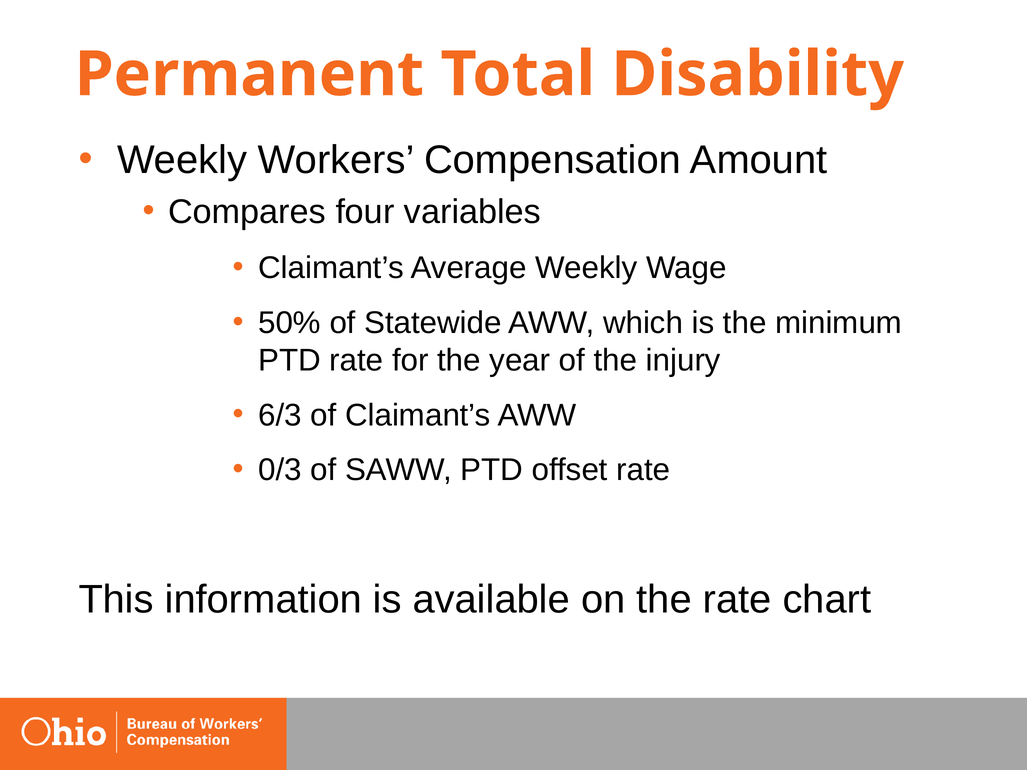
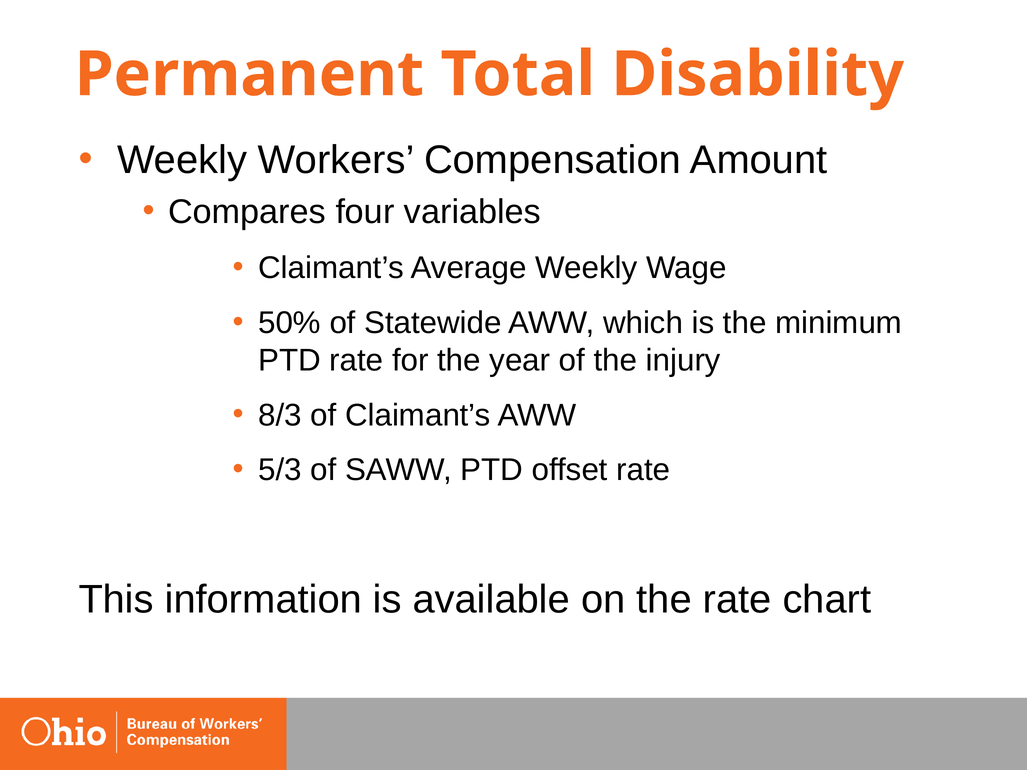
6/3: 6/3 -> 8/3
0/3: 0/3 -> 5/3
